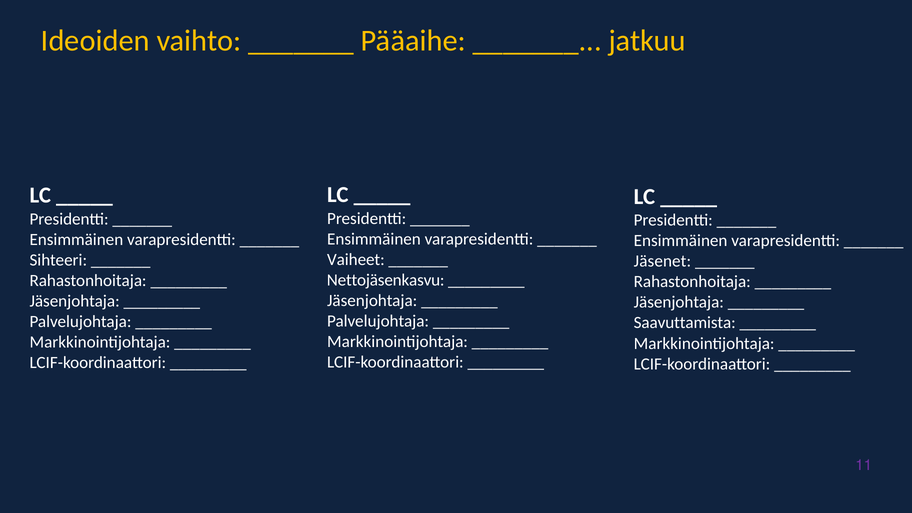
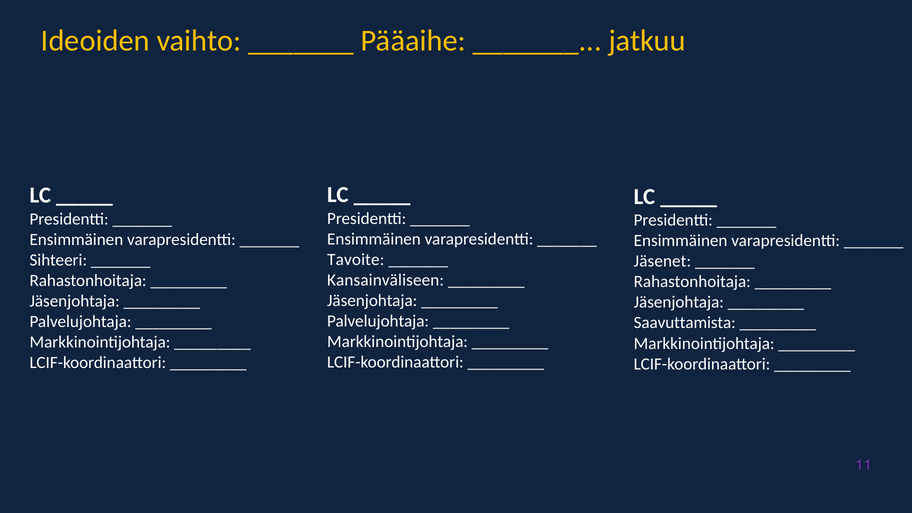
Vaiheet: Vaiheet -> Tavoite
Nettojäsenkasvu: Nettojäsenkasvu -> Kansainväliseen
